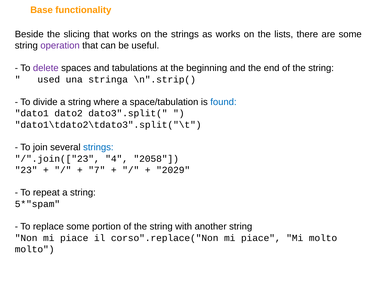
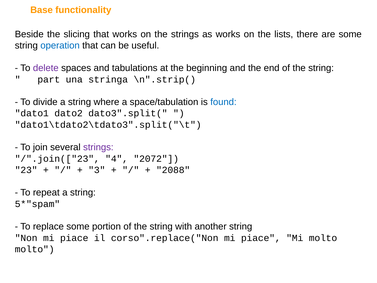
operation colour: purple -> blue
used: used -> part
strings at (98, 147) colour: blue -> purple
2058: 2058 -> 2072
7: 7 -> 3
2029: 2029 -> 2088
